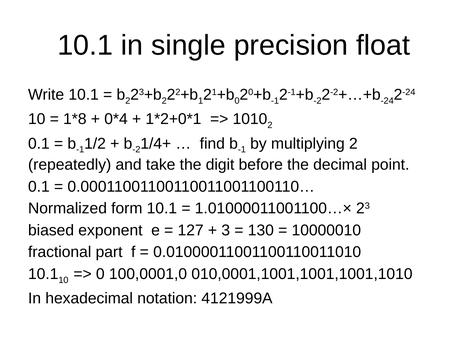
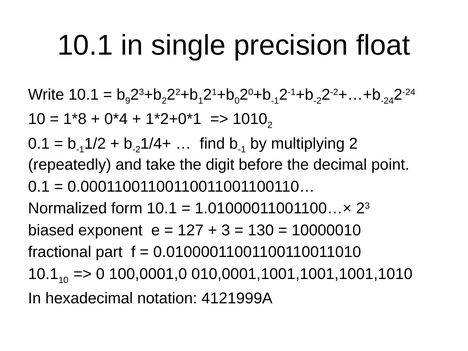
2 at (128, 101): 2 -> 9
